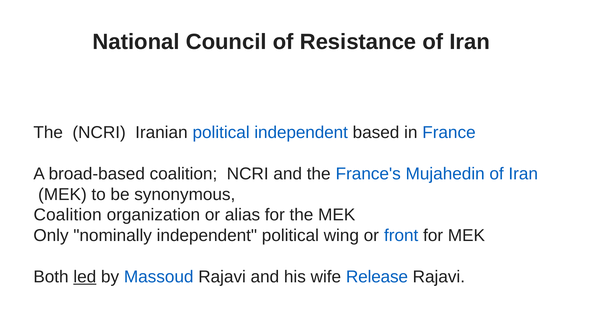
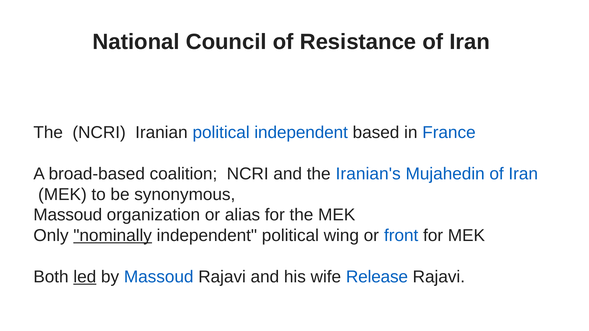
France's: France's -> Iranian's
Coalition at (68, 215): Coalition -> Massoud
nominally underline: none -> present
